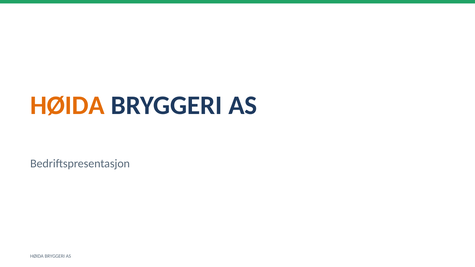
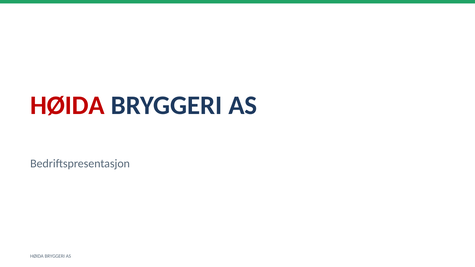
HØIDA at (68, 105) colour: orange -> red
